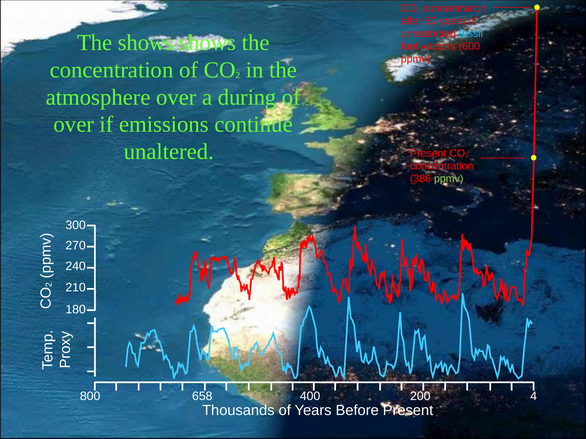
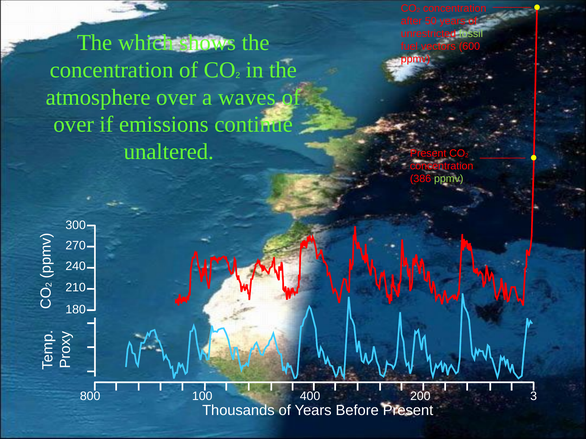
fossil colour: light blue -> light green
The shows: shows -> which
during: during -> waves
658: 658 -> 100
4: 4 -> 3
